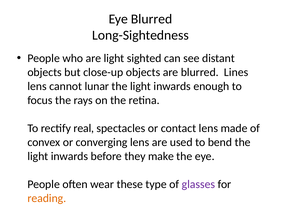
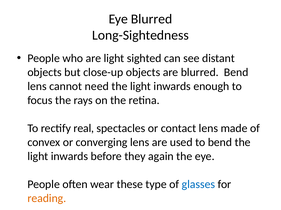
blurred Lines: Lines -> Bend
lunar: lunar -> need
make: make -> again
glasses colour: purple -> blue
